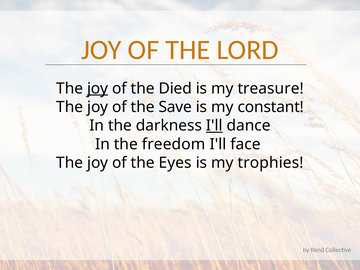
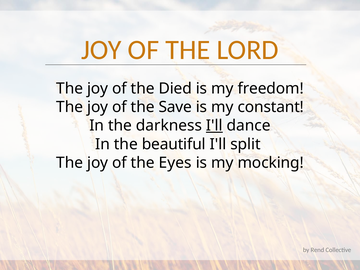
joy at (98, 88) underline: present -> none
treasure: treasure -> freedom
freedom: freedom -> beautiful
face: face -> split
trophies: trophies -> mocking
